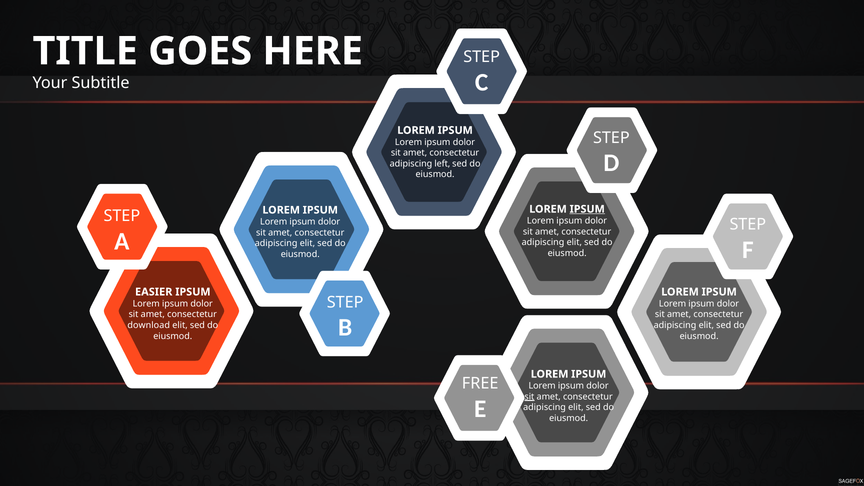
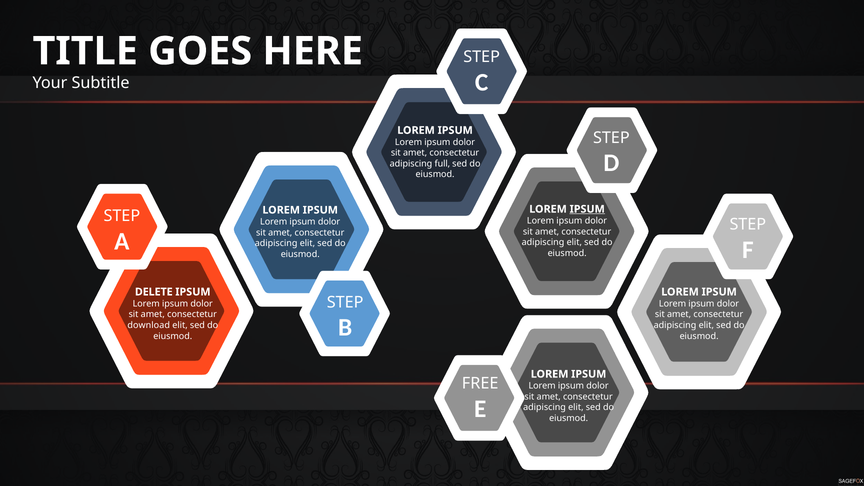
left: left -> full
EASIER: EASIER -> DELETE
sit at (529, 397) underline: present -> none
